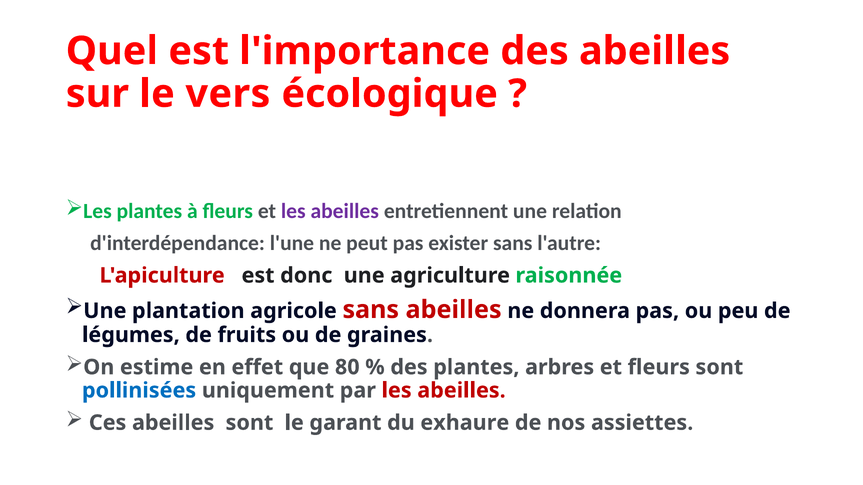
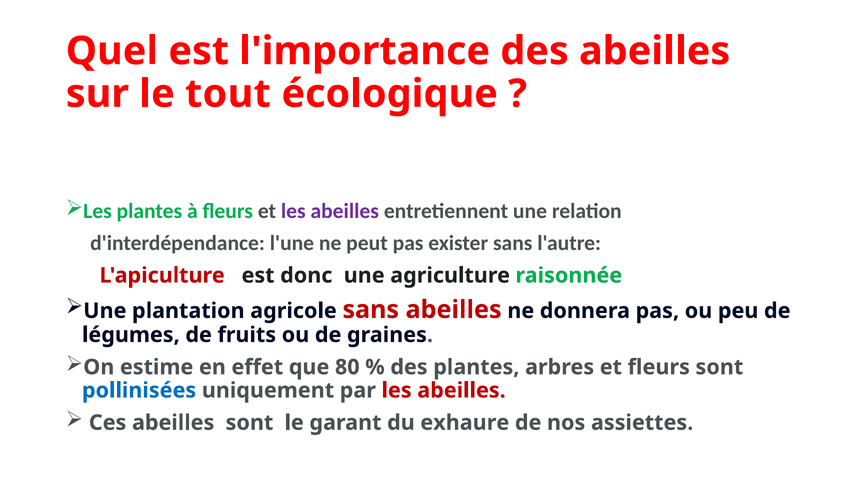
vers: vers -> tout
